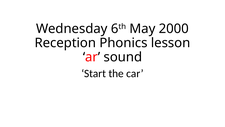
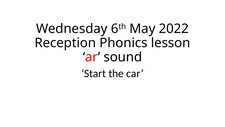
2000: 2000 -> 2022
